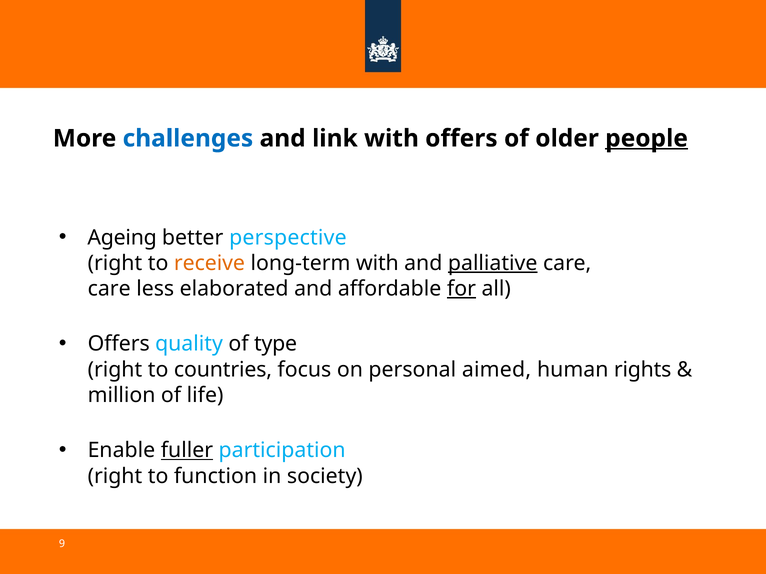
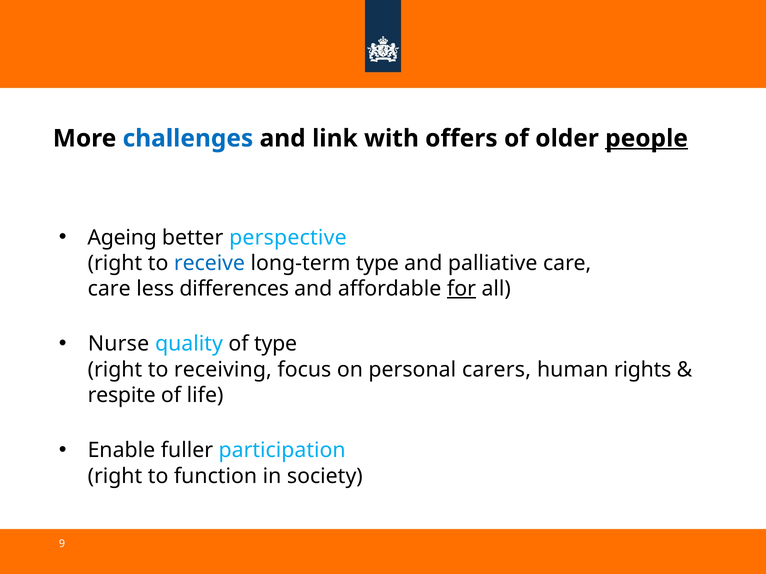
receive colour: orange -> blue
long-term with: with -> type
palliative underline: present -> none
elaborated: elaborated -> differences
Offers at (119, 344): Offers -> Nurse
countries: countries -> receiving
aimed: aimed -> carers
million: million -> respite
fuller underline: present -> none
